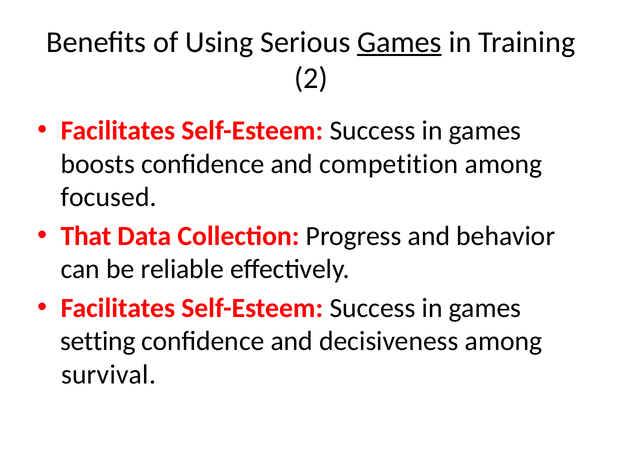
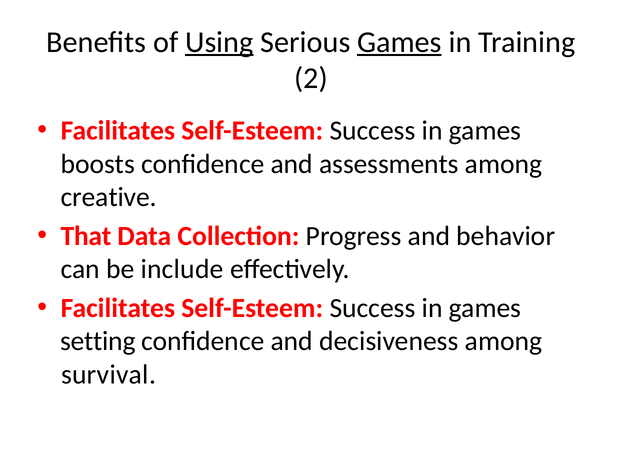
Using underline: none -> present
competition: competition -> assessments
focused: focused -> creative
reliable: reliable -> include
